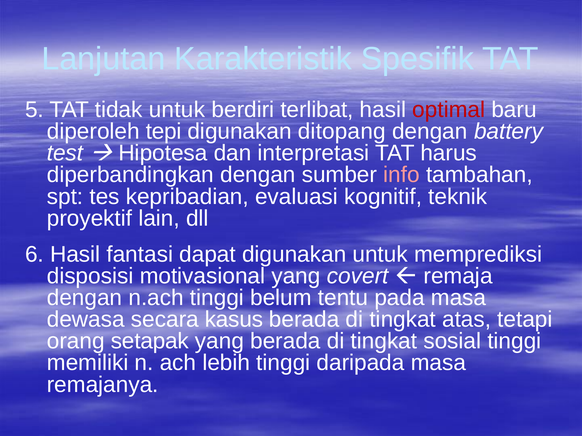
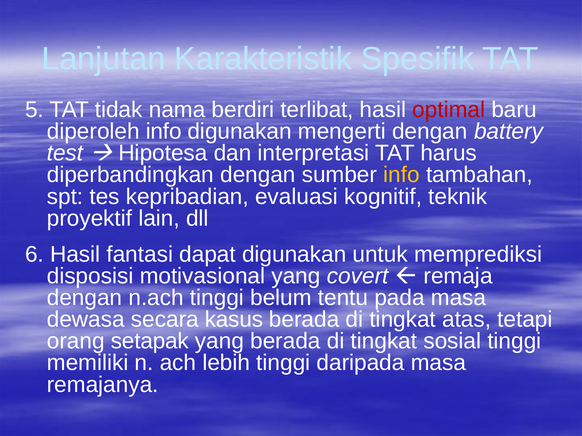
tidak untuk: untuk -> nama
diperoleh tepi: tepi -> info
ditopang: ditopang -> mengerti
info at (402, 175) colour: pink -> yellow
